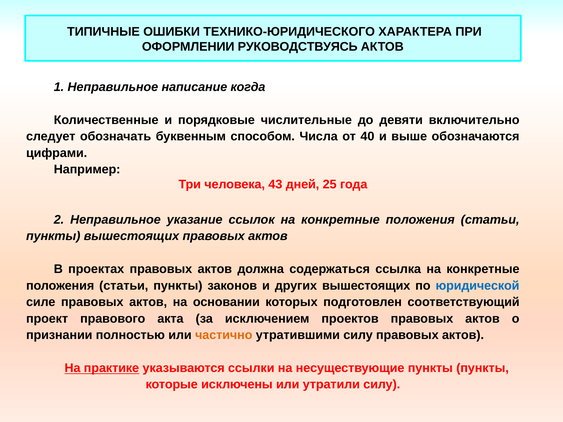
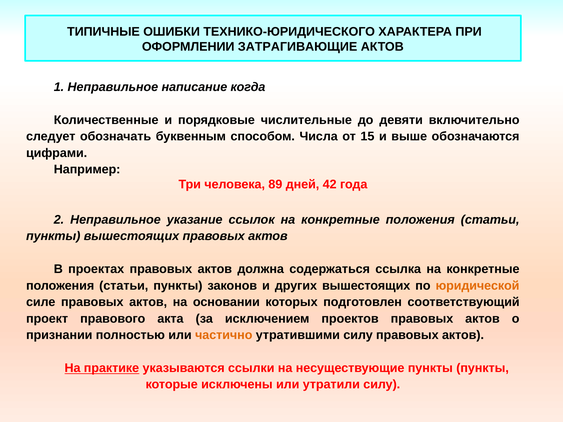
РУКОВОДСТВУЯСЬ: РУКОВОДСТВУЯСЬ -> ЗАТРАГИВАЮЩИЕ
40: 40 -> 15
43: 43 -> 89
25: 25 -> 42
юридической colour: blue -> orange
